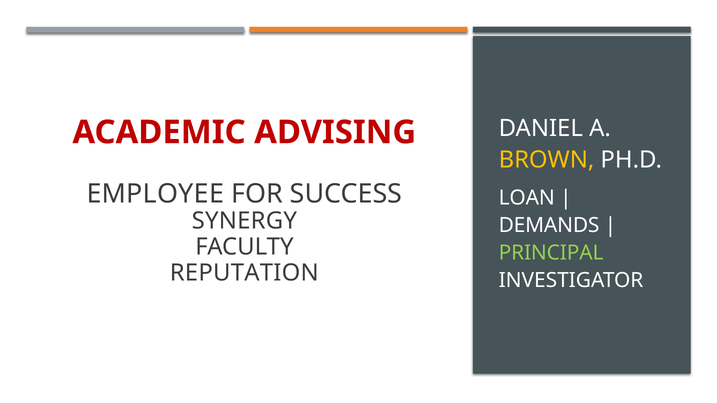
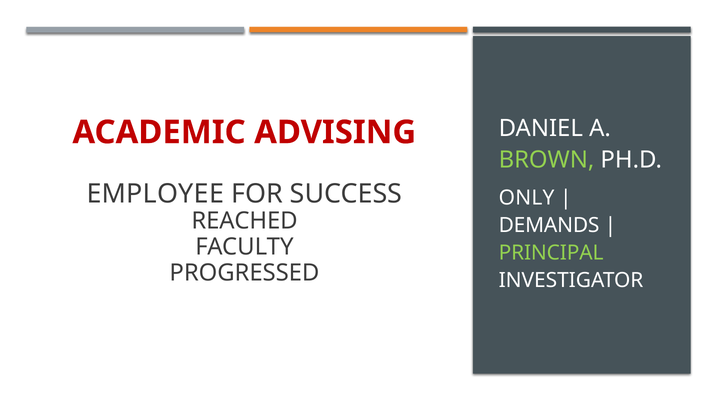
BROWN colour: yellow -> light green
LOAN: LOAN -> ONLY
SYNERGY: SYNERGY -> REACHED
REPUTATION: REPUTATION -> PROGRESSED
